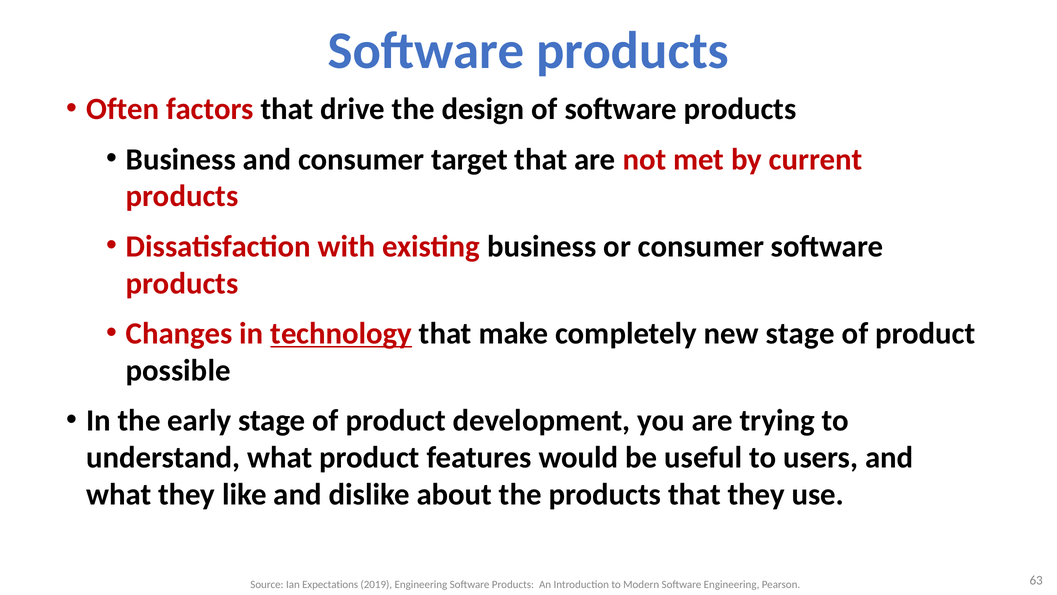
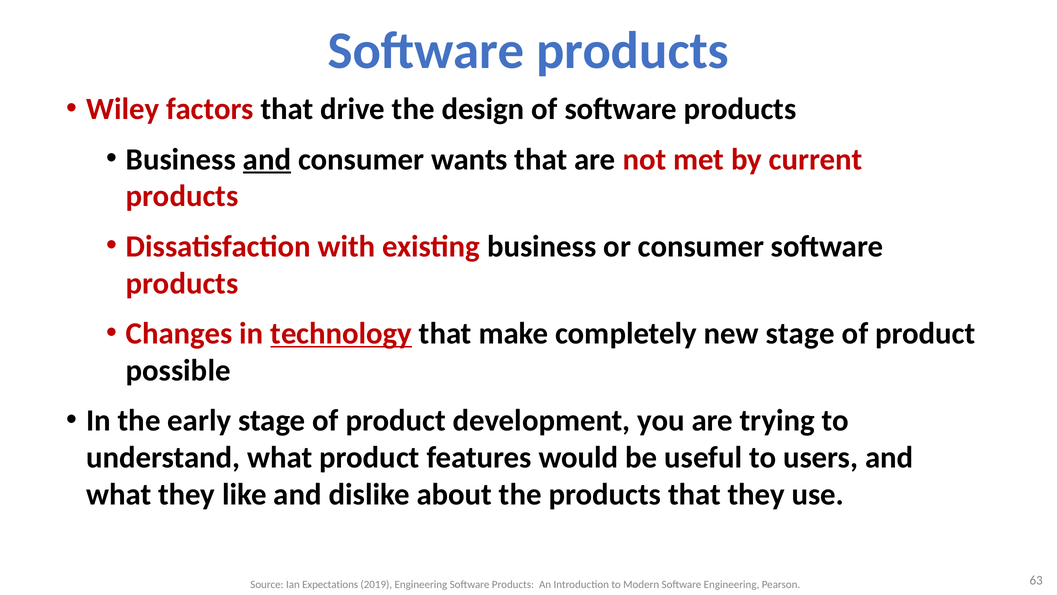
Often: Often -> Wiley
and at (267, 159) underline: none -> present
target: target -> wants
